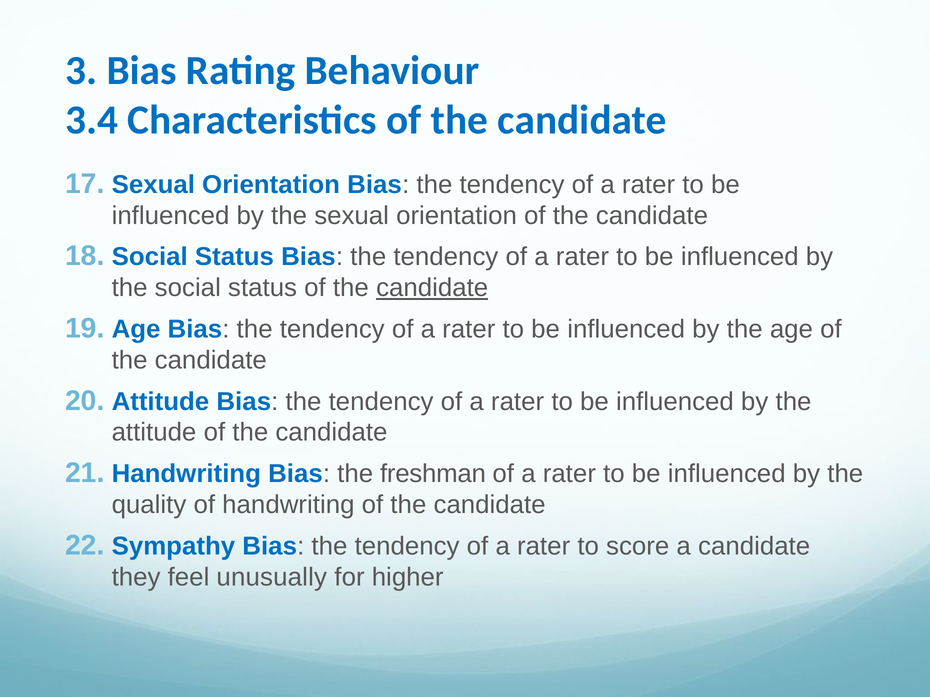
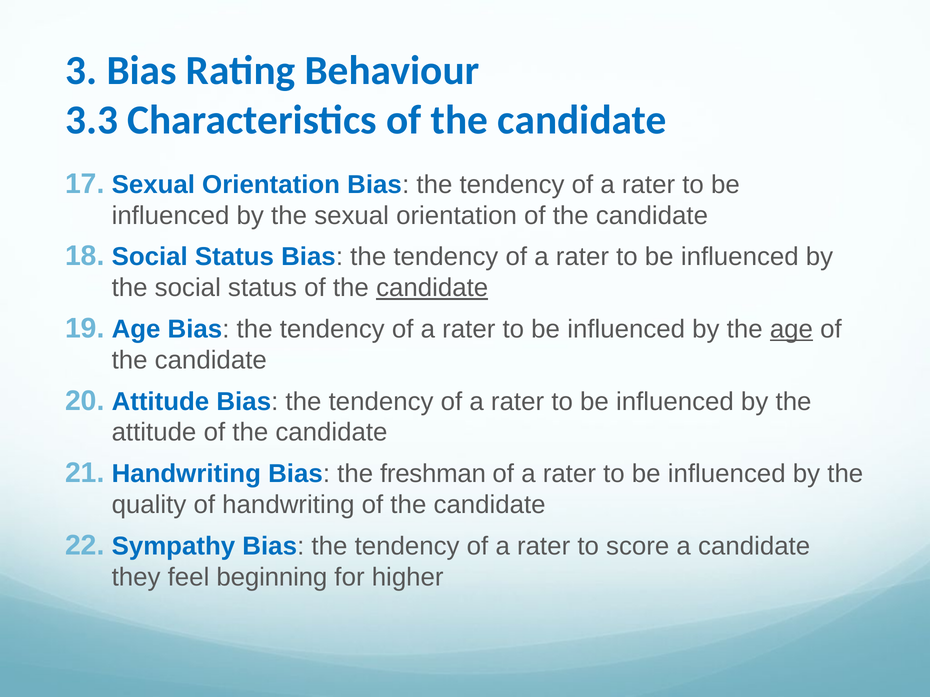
3.4: 3.4 -> 3.3
age underline: none -> present
unusually: unusually -> beginning
